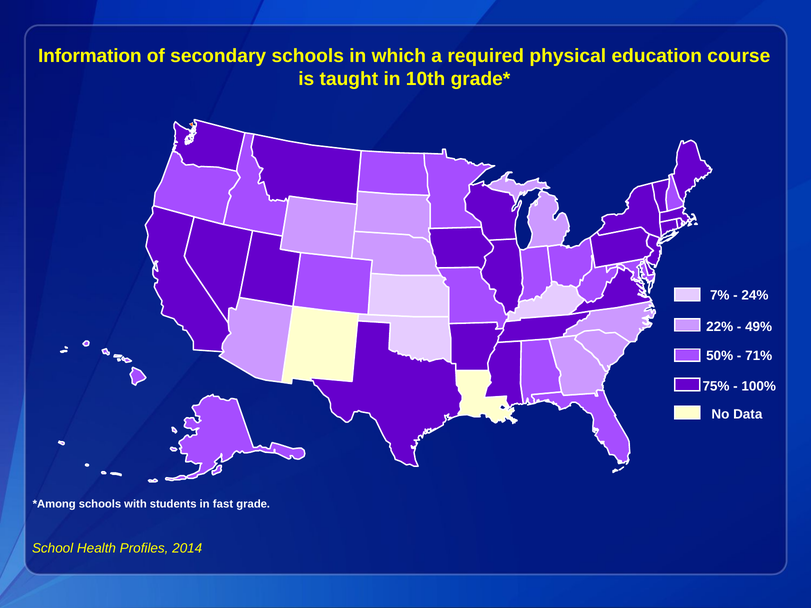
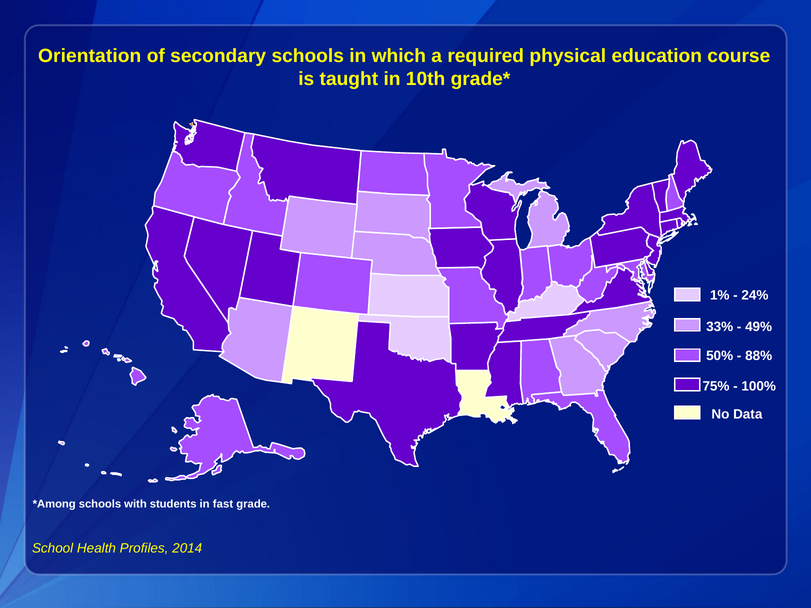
Information: Information -> Orientation
7%: 7% -> 1%
22%: 22% -> 33%
71%: 71% -> 88%
